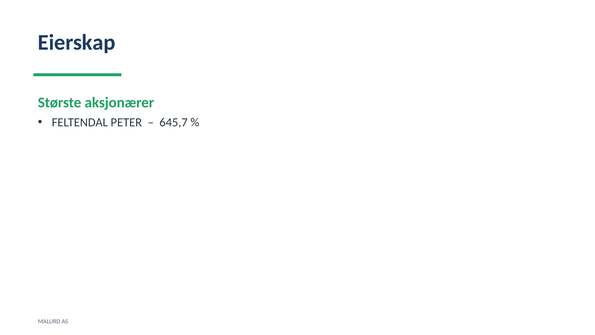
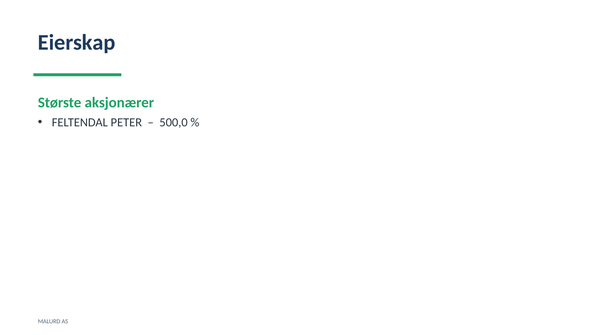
645,7: 645,7 -> 500,0
